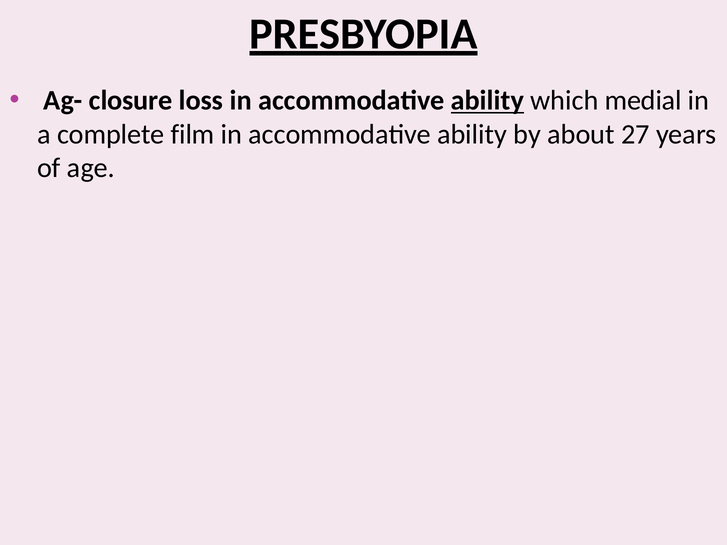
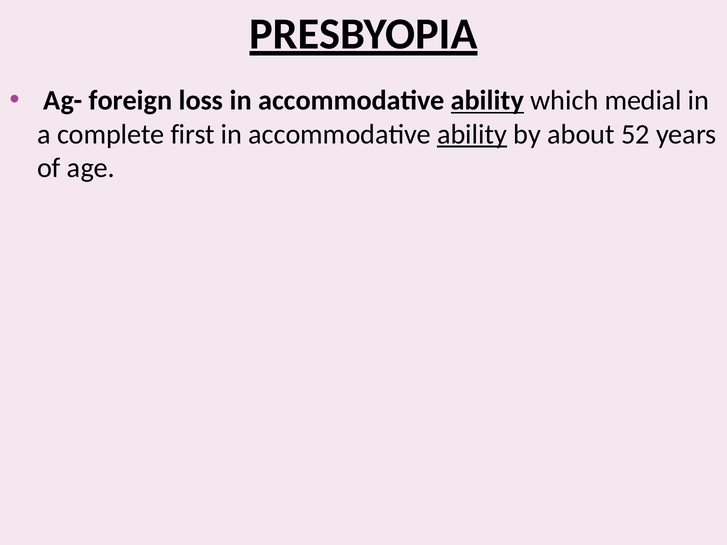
closure: closure -> foreign
film: film -> first
ability at (472, 134) underline: none -> present
27: 27 -> 52
